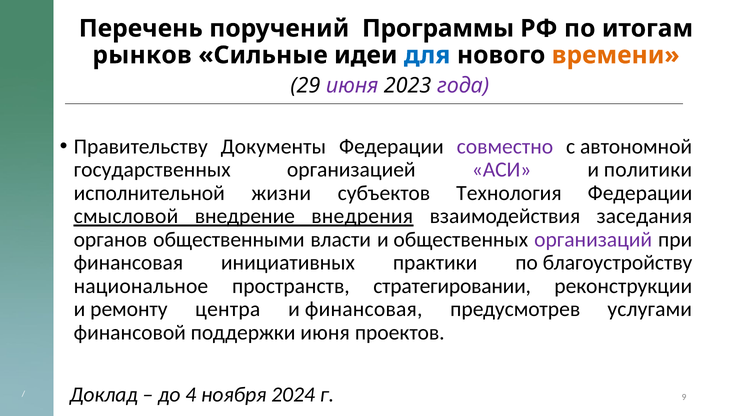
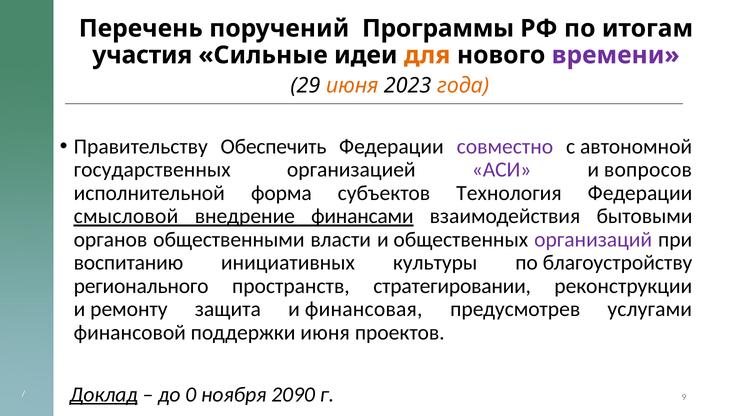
рынков: рынков -> участия
для colour: blue -> orange
времени colour: orange -> purple
июня at (352, 85) colour: purple -> orange
года colour: purple -> orange
Документы: Документы -> Обеспечить
политики: политики -> вопросов
жизни: жизни -> форма
внедрения: внедрения -> финансами
заседания: заседания -> бытовыми
финансовая at (128, 263): финансовая -> воспитанию
практики: практики -> культуры
национальное: национальное -> регионального
центра: центра -> защита
Доклад underline: none -> present
4: 4 -> 0
2024: 2024 -> 2090
